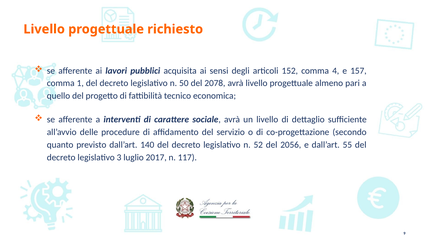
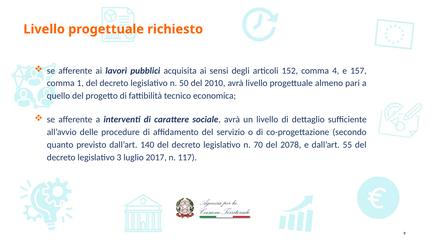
2078: 2078 -> 2010
52: 52 -> 70
2056: 2056 -> 2078
